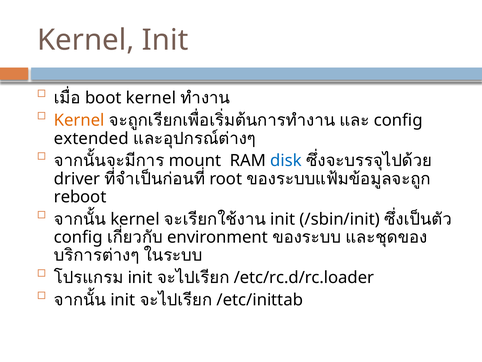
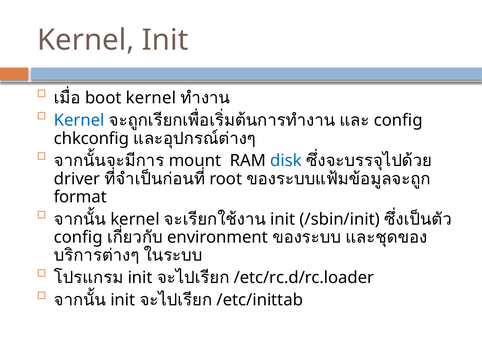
Kernel at (79, 120) colour: orange -> blue
extended: extended -> chkconfig
reboot: reboot -> format
